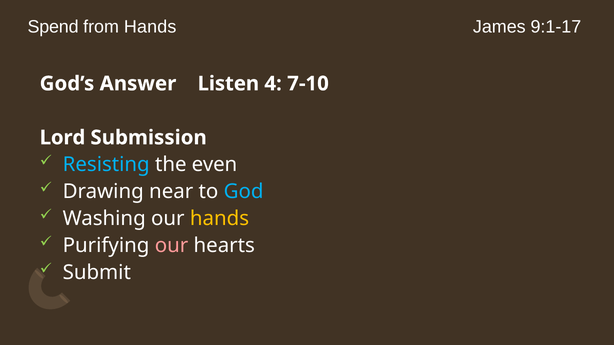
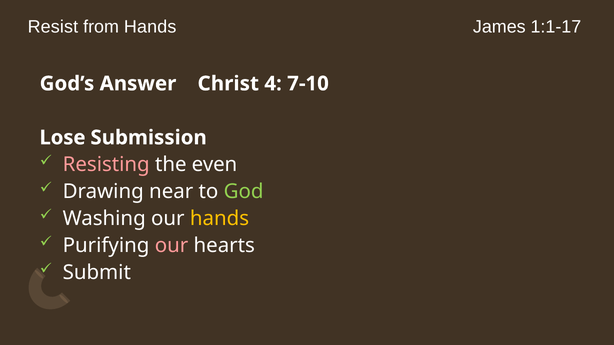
Spend: Spend -> Resist
9:1-17: 9:1-17 -> 1:1-17
Listen: Listen -> Christ
Lord: Lord -> Lose
Resisting colour: light blue -> pink
God colour: light blue -> light green
